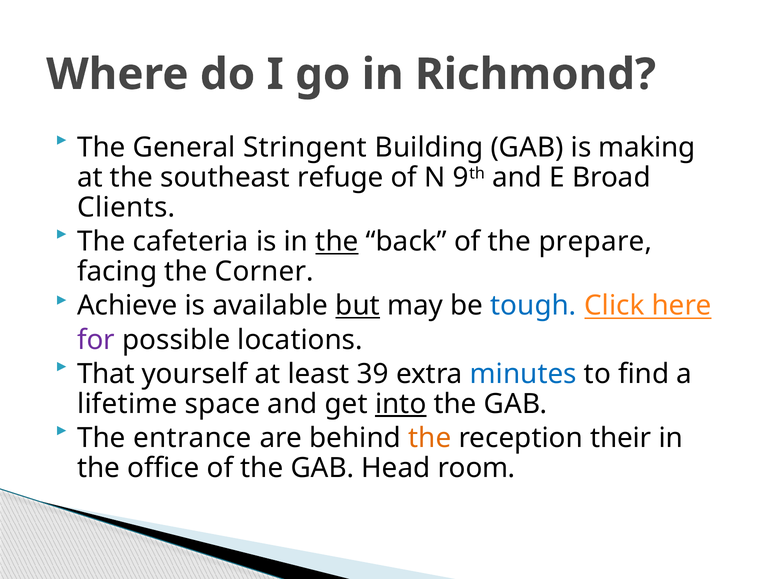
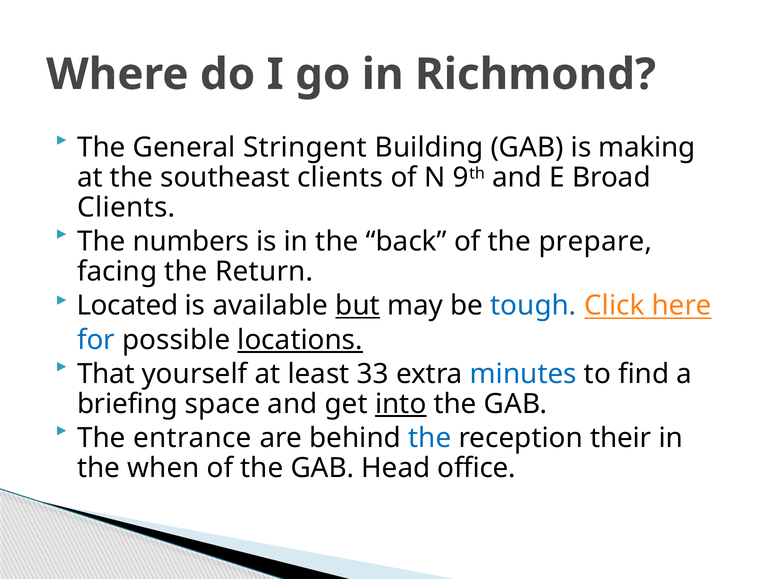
southeast refuge: refuge -> clients
cafeteria: cafeteria -> numbers
the at (337, 242) underline: present -> none
Corner: Corner -> Return
Achieve: Achieve -> Located
for colour: purple -> blue
locations underline: none -> present
39: 39 -> 33
lifetime: lifetime -> briefing
the at (430, 438) colour: orange -> blue
office: office -> when
room: room -> office
